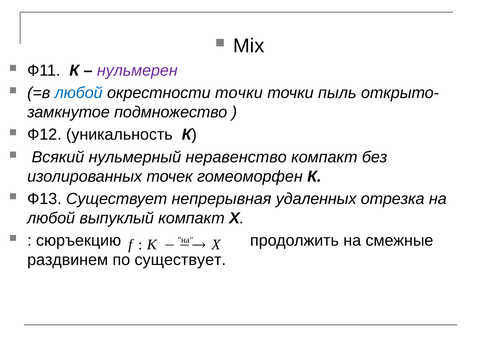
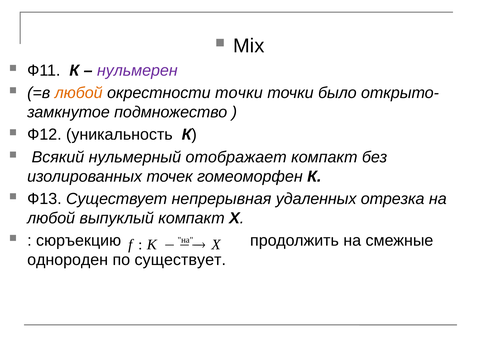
любой at (79, 93) colour: blue -> orange
пыль: пыль -> было
неравенство: неравенство -> отображает
раздвинем: раздвинем -> однороден
